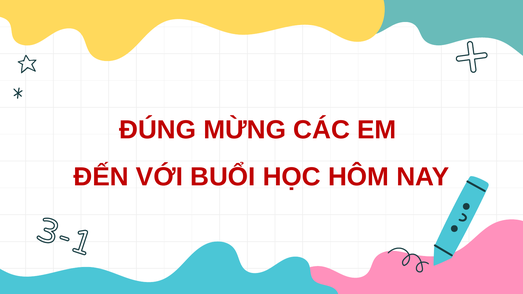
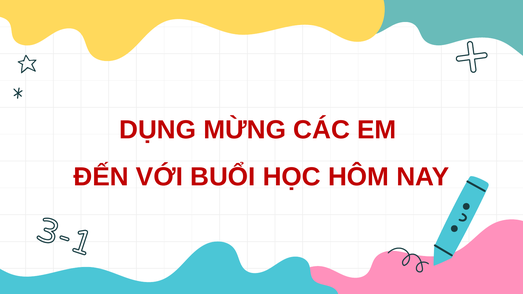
ĐÚNG: ĐÚNG -> DỤNG
